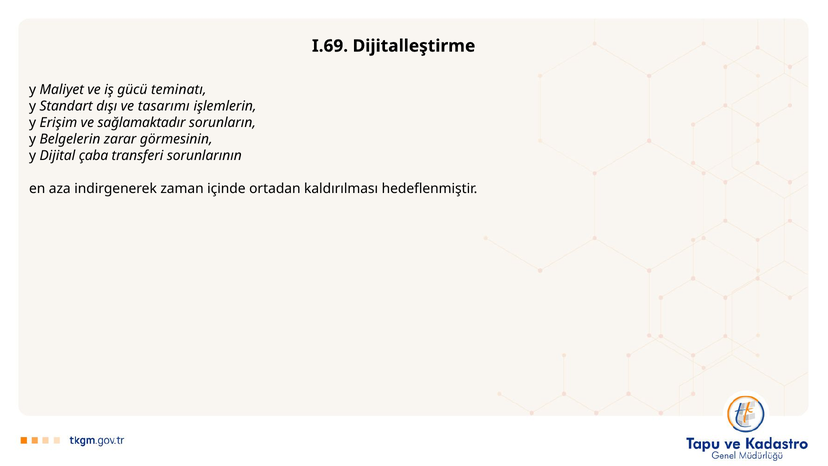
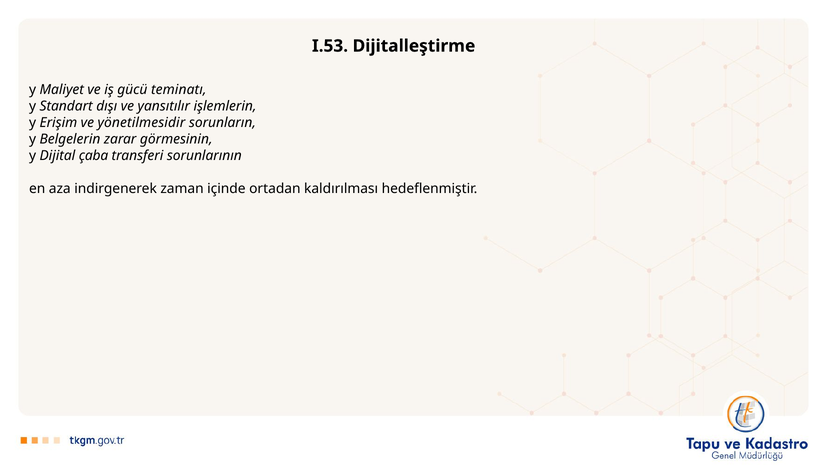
I.69: I.69 -> I.53
tasarımı: tasarımı -> yansıtılır
sağlamaktadır: sağlamaktadır -> yönetilmesidir
